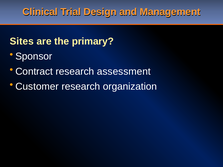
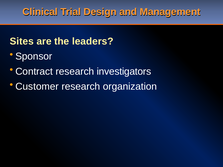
primary: primary -> leaders
assessment: assessment -> investigators
